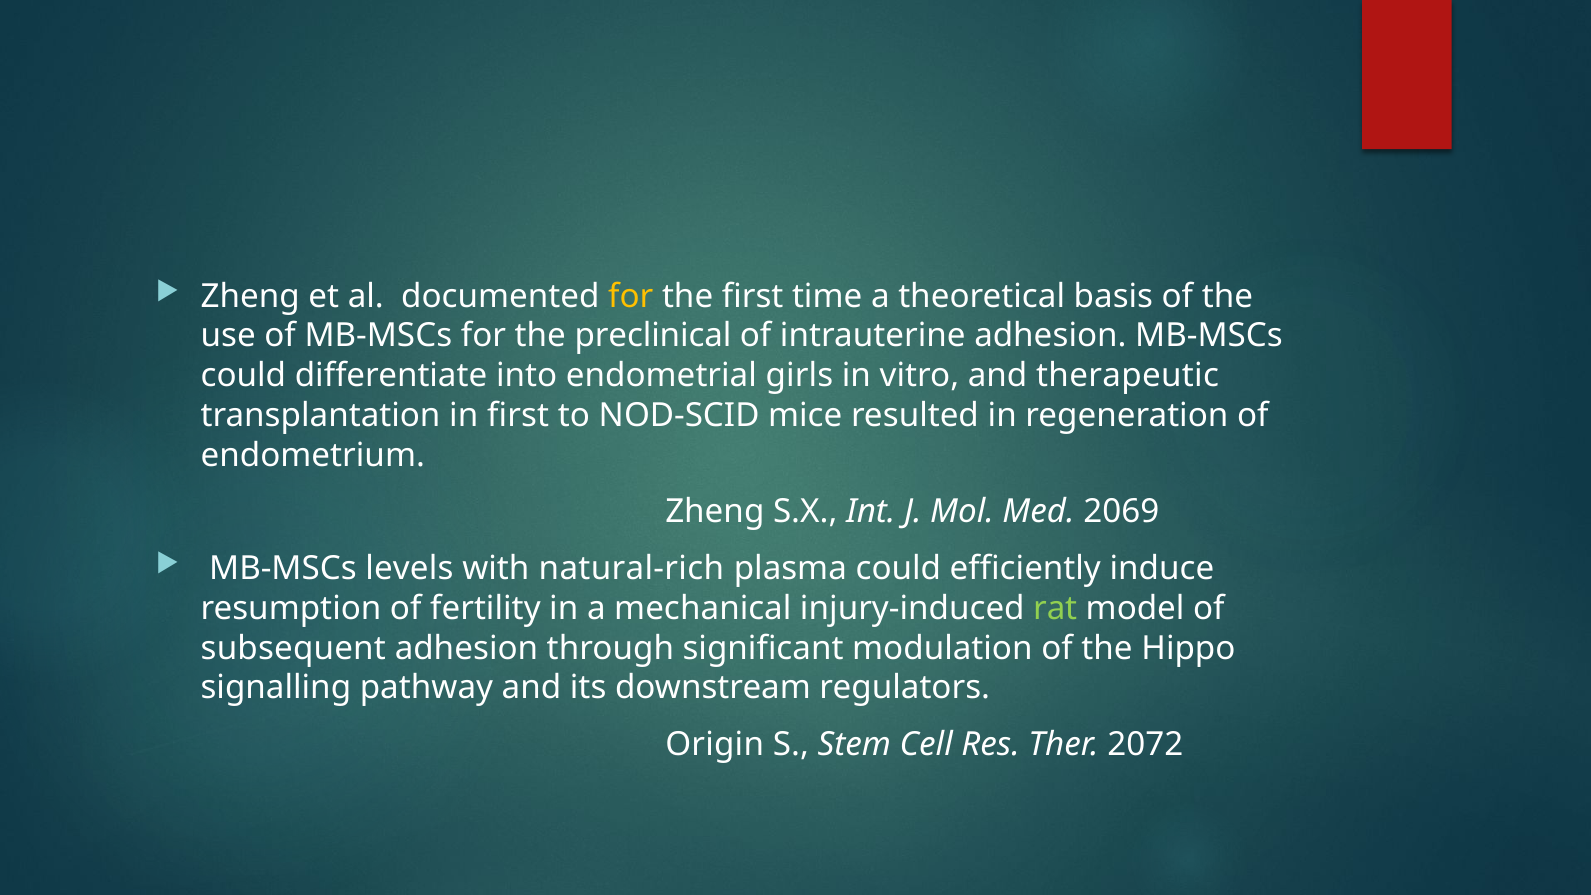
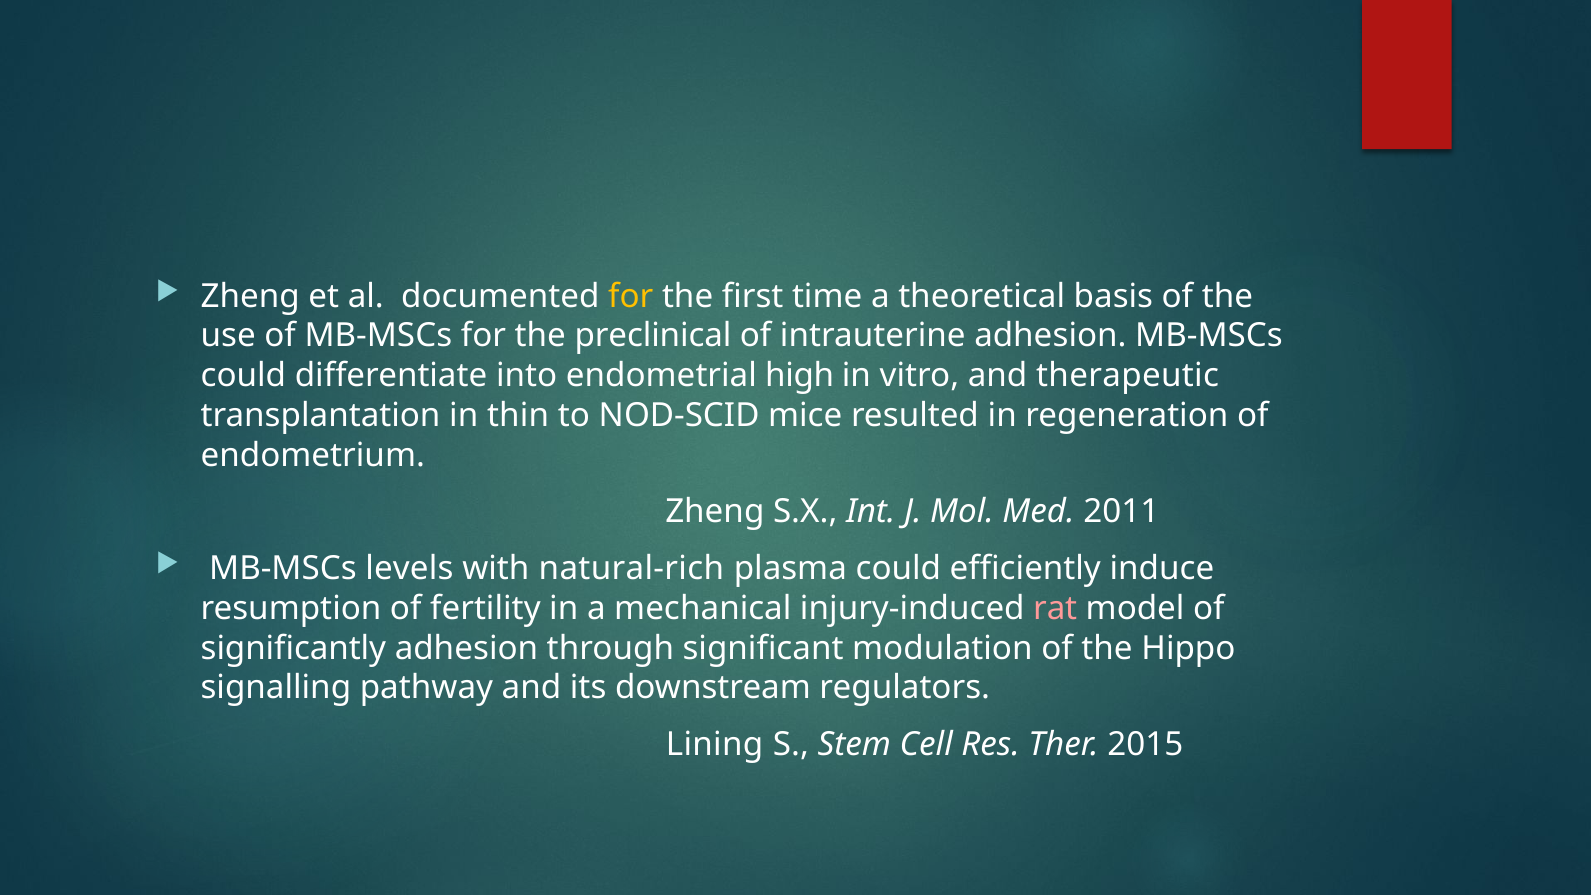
girls: girls -> high
in first: first -> thin
2069: 2069 -> 2011
rat colour: light green -> pink
subsequent: subsequent -> significantly
Origin: Origin -> Lining
2072: 2072 -> 2015
